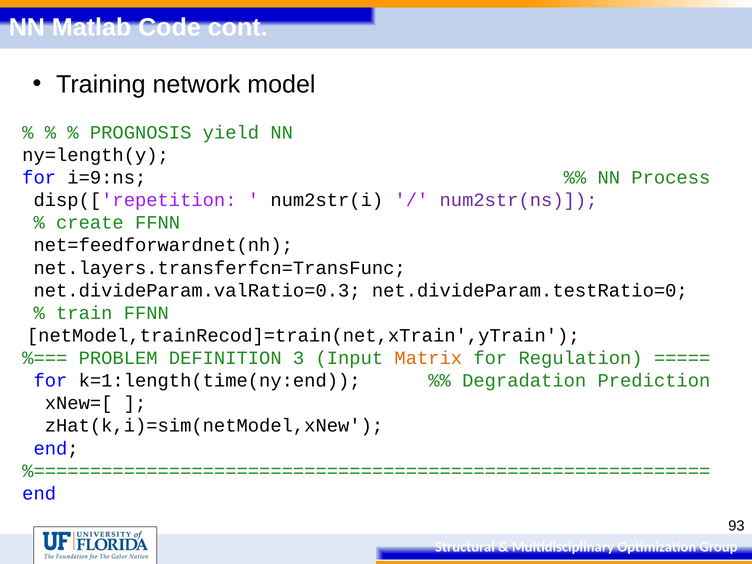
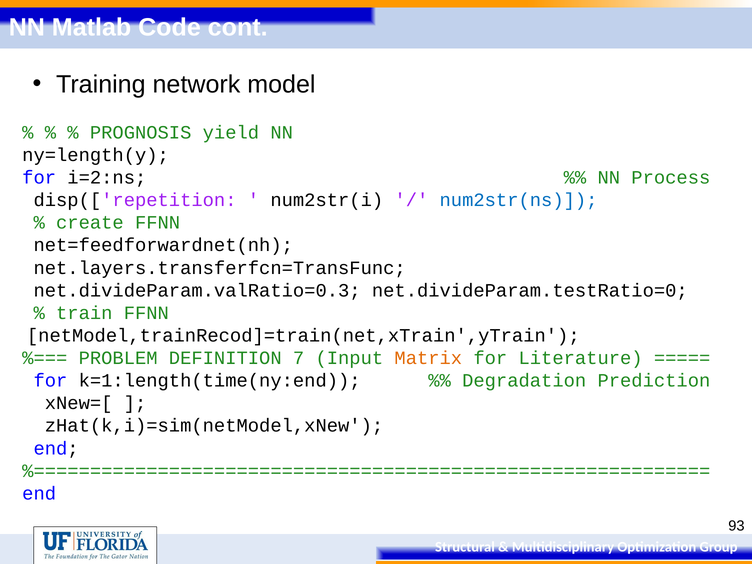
i=9:ns: i=9:ns -> i=2:ns
num2str(ns colour: purple -> blue
3: 3 -> 7
Regulation: Regulation -> Literature
